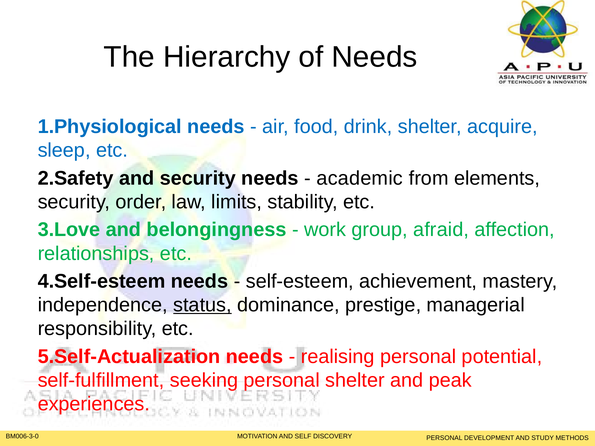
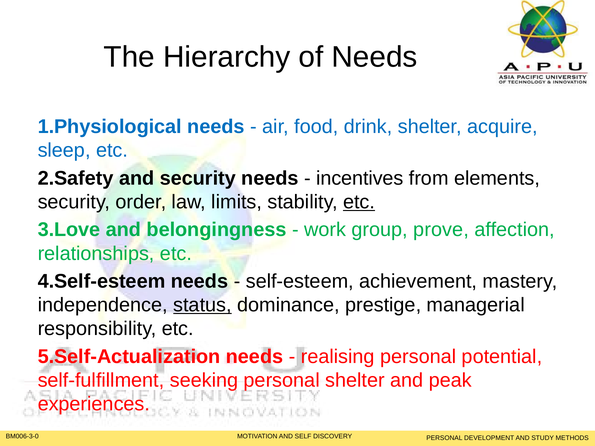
academic: academic -> incentives
etc at (359, 202) underline: none -> present
afraid: afraid -> prove
